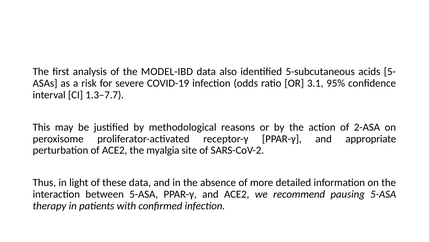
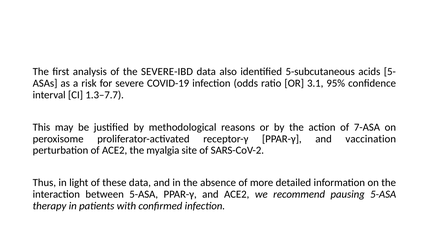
MODEL-IBD: MODEL-IBD -> SEVERE-IBD
2-ASA: 2-ASA -> 7-ASA
appropriate: appropriate -> vaccination
